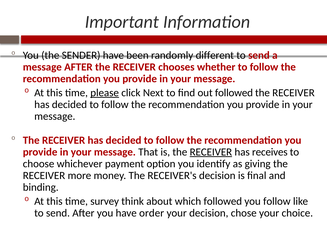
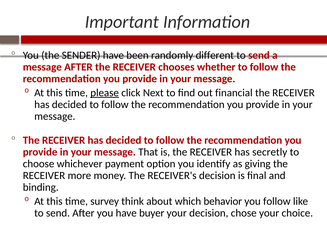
out followed: followed -> financial
RECEIVER at (211, 152) underline: present -> none
receives: receives -> secretly
which followed: followed -> behavior
order: order -> buyer
